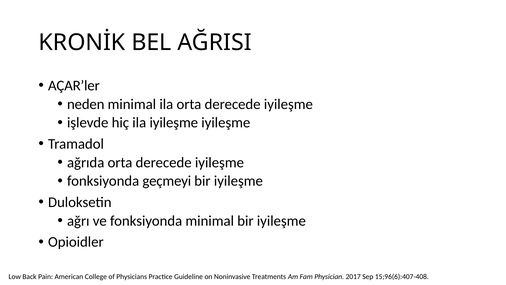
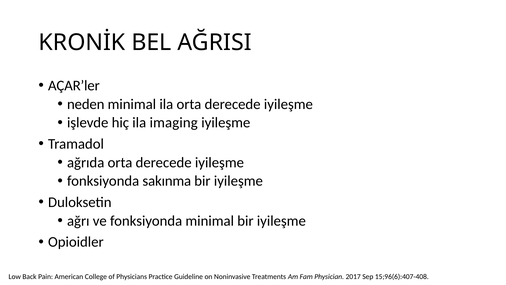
ila iyileşme: iyileşme -> imaging
geçmeyi: geçmeyi -> sakınma
